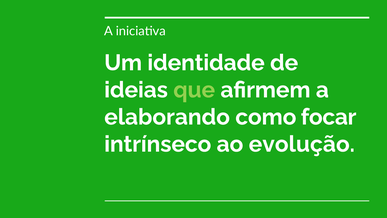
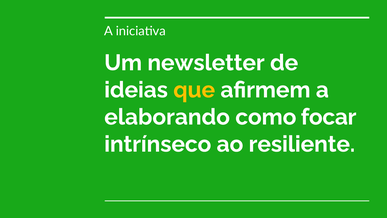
identidade: identidade -> newsletter
que colour: light green -> yellow
evolução: evolução -> resiliente
